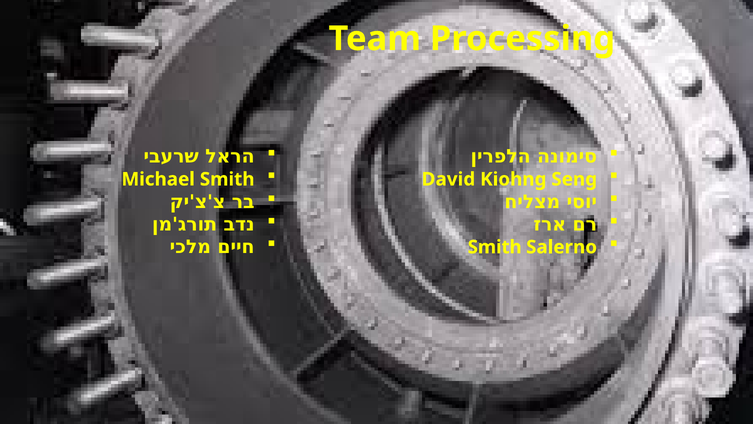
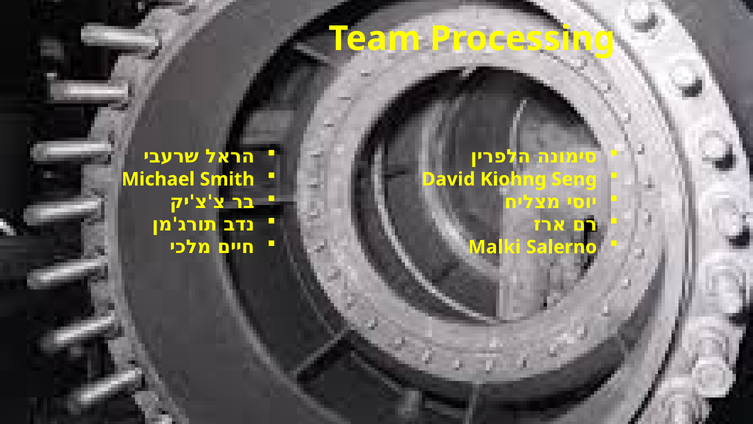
Smith at (495, 247): Smith -> Malki
